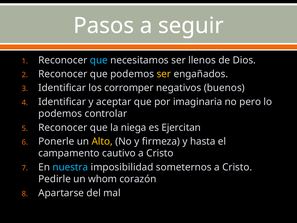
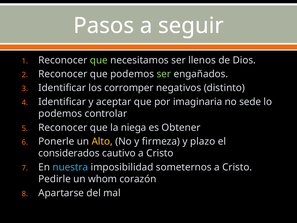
que at (99, 60) colour: light blue -> light green
ser at (164, 74) colour: yellow -> light green
buenos: buenos -> distinto
pero: pero -> sede
Ejercitan: Ejercitan -> Obtener
hasta: hasta -> plazo
campamento: campamento -> considerados
